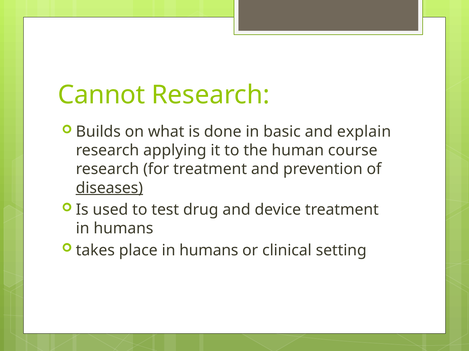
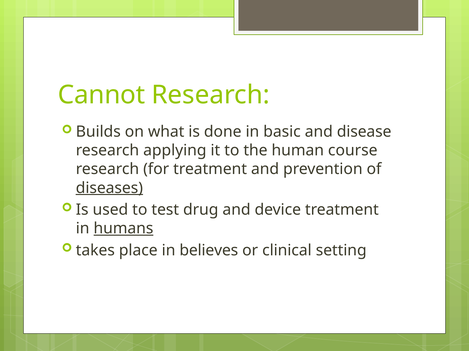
explain: explain -> disease
humans at (123, 229) underline: none -> present
place in humans: humans -> believes
